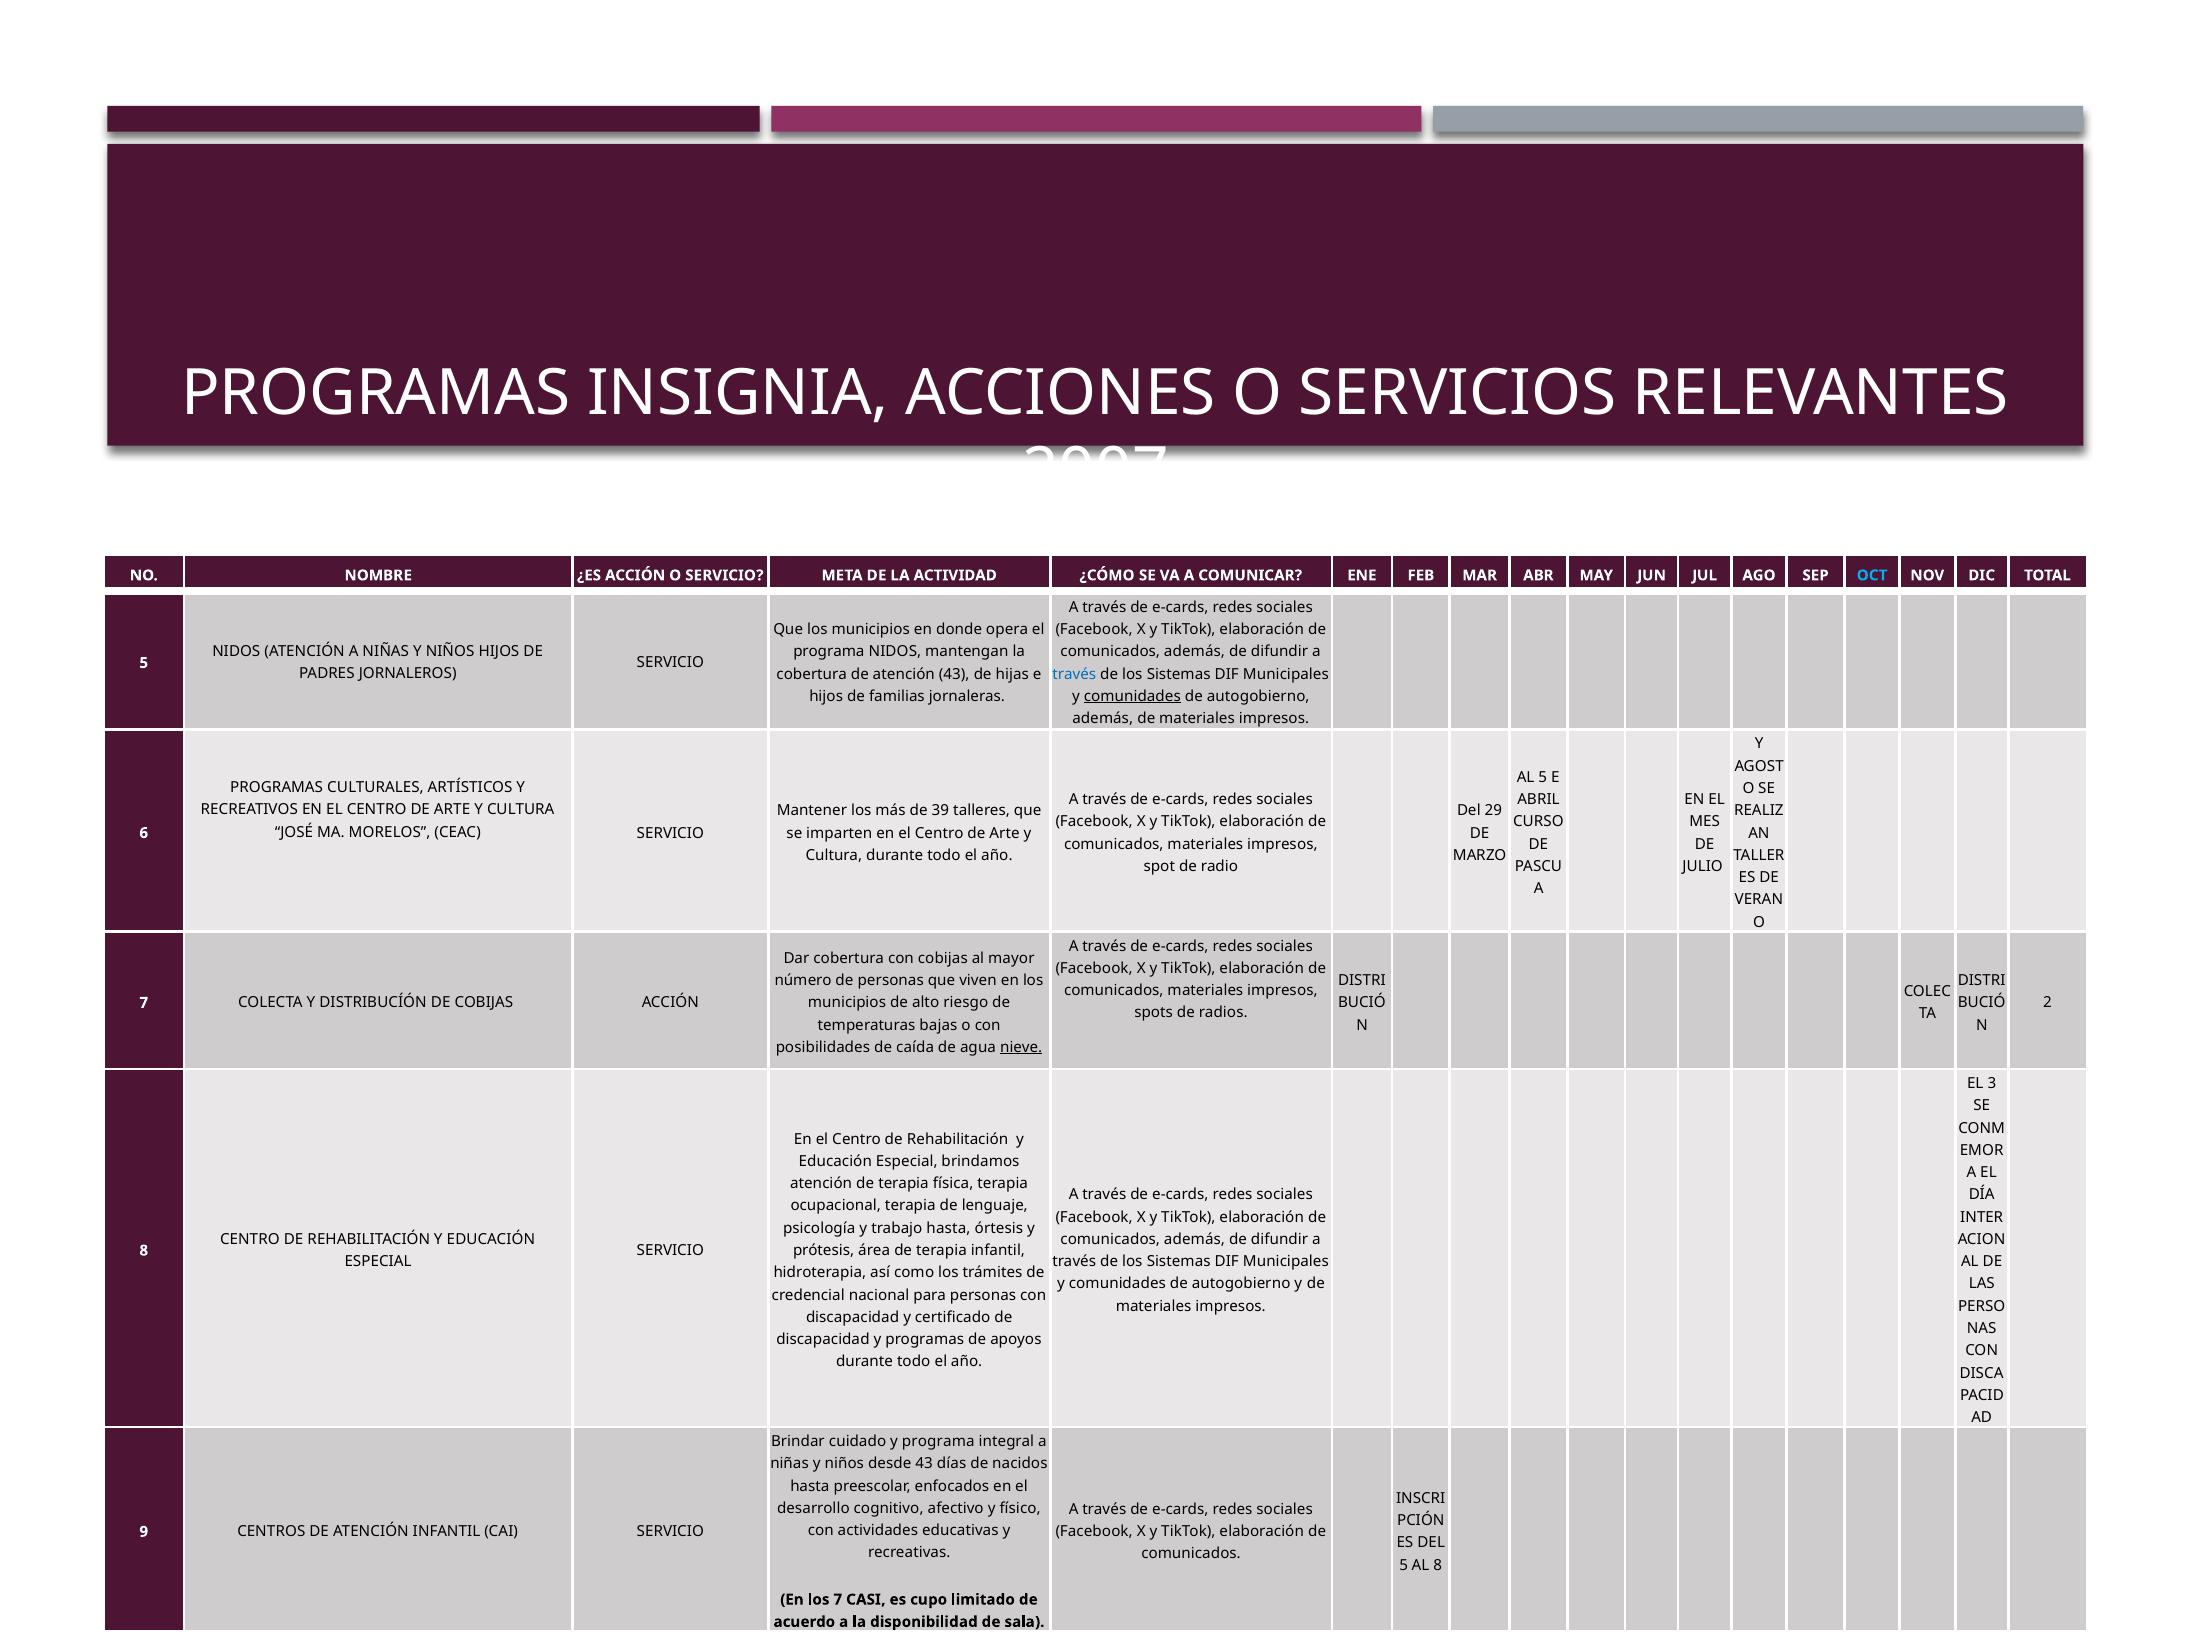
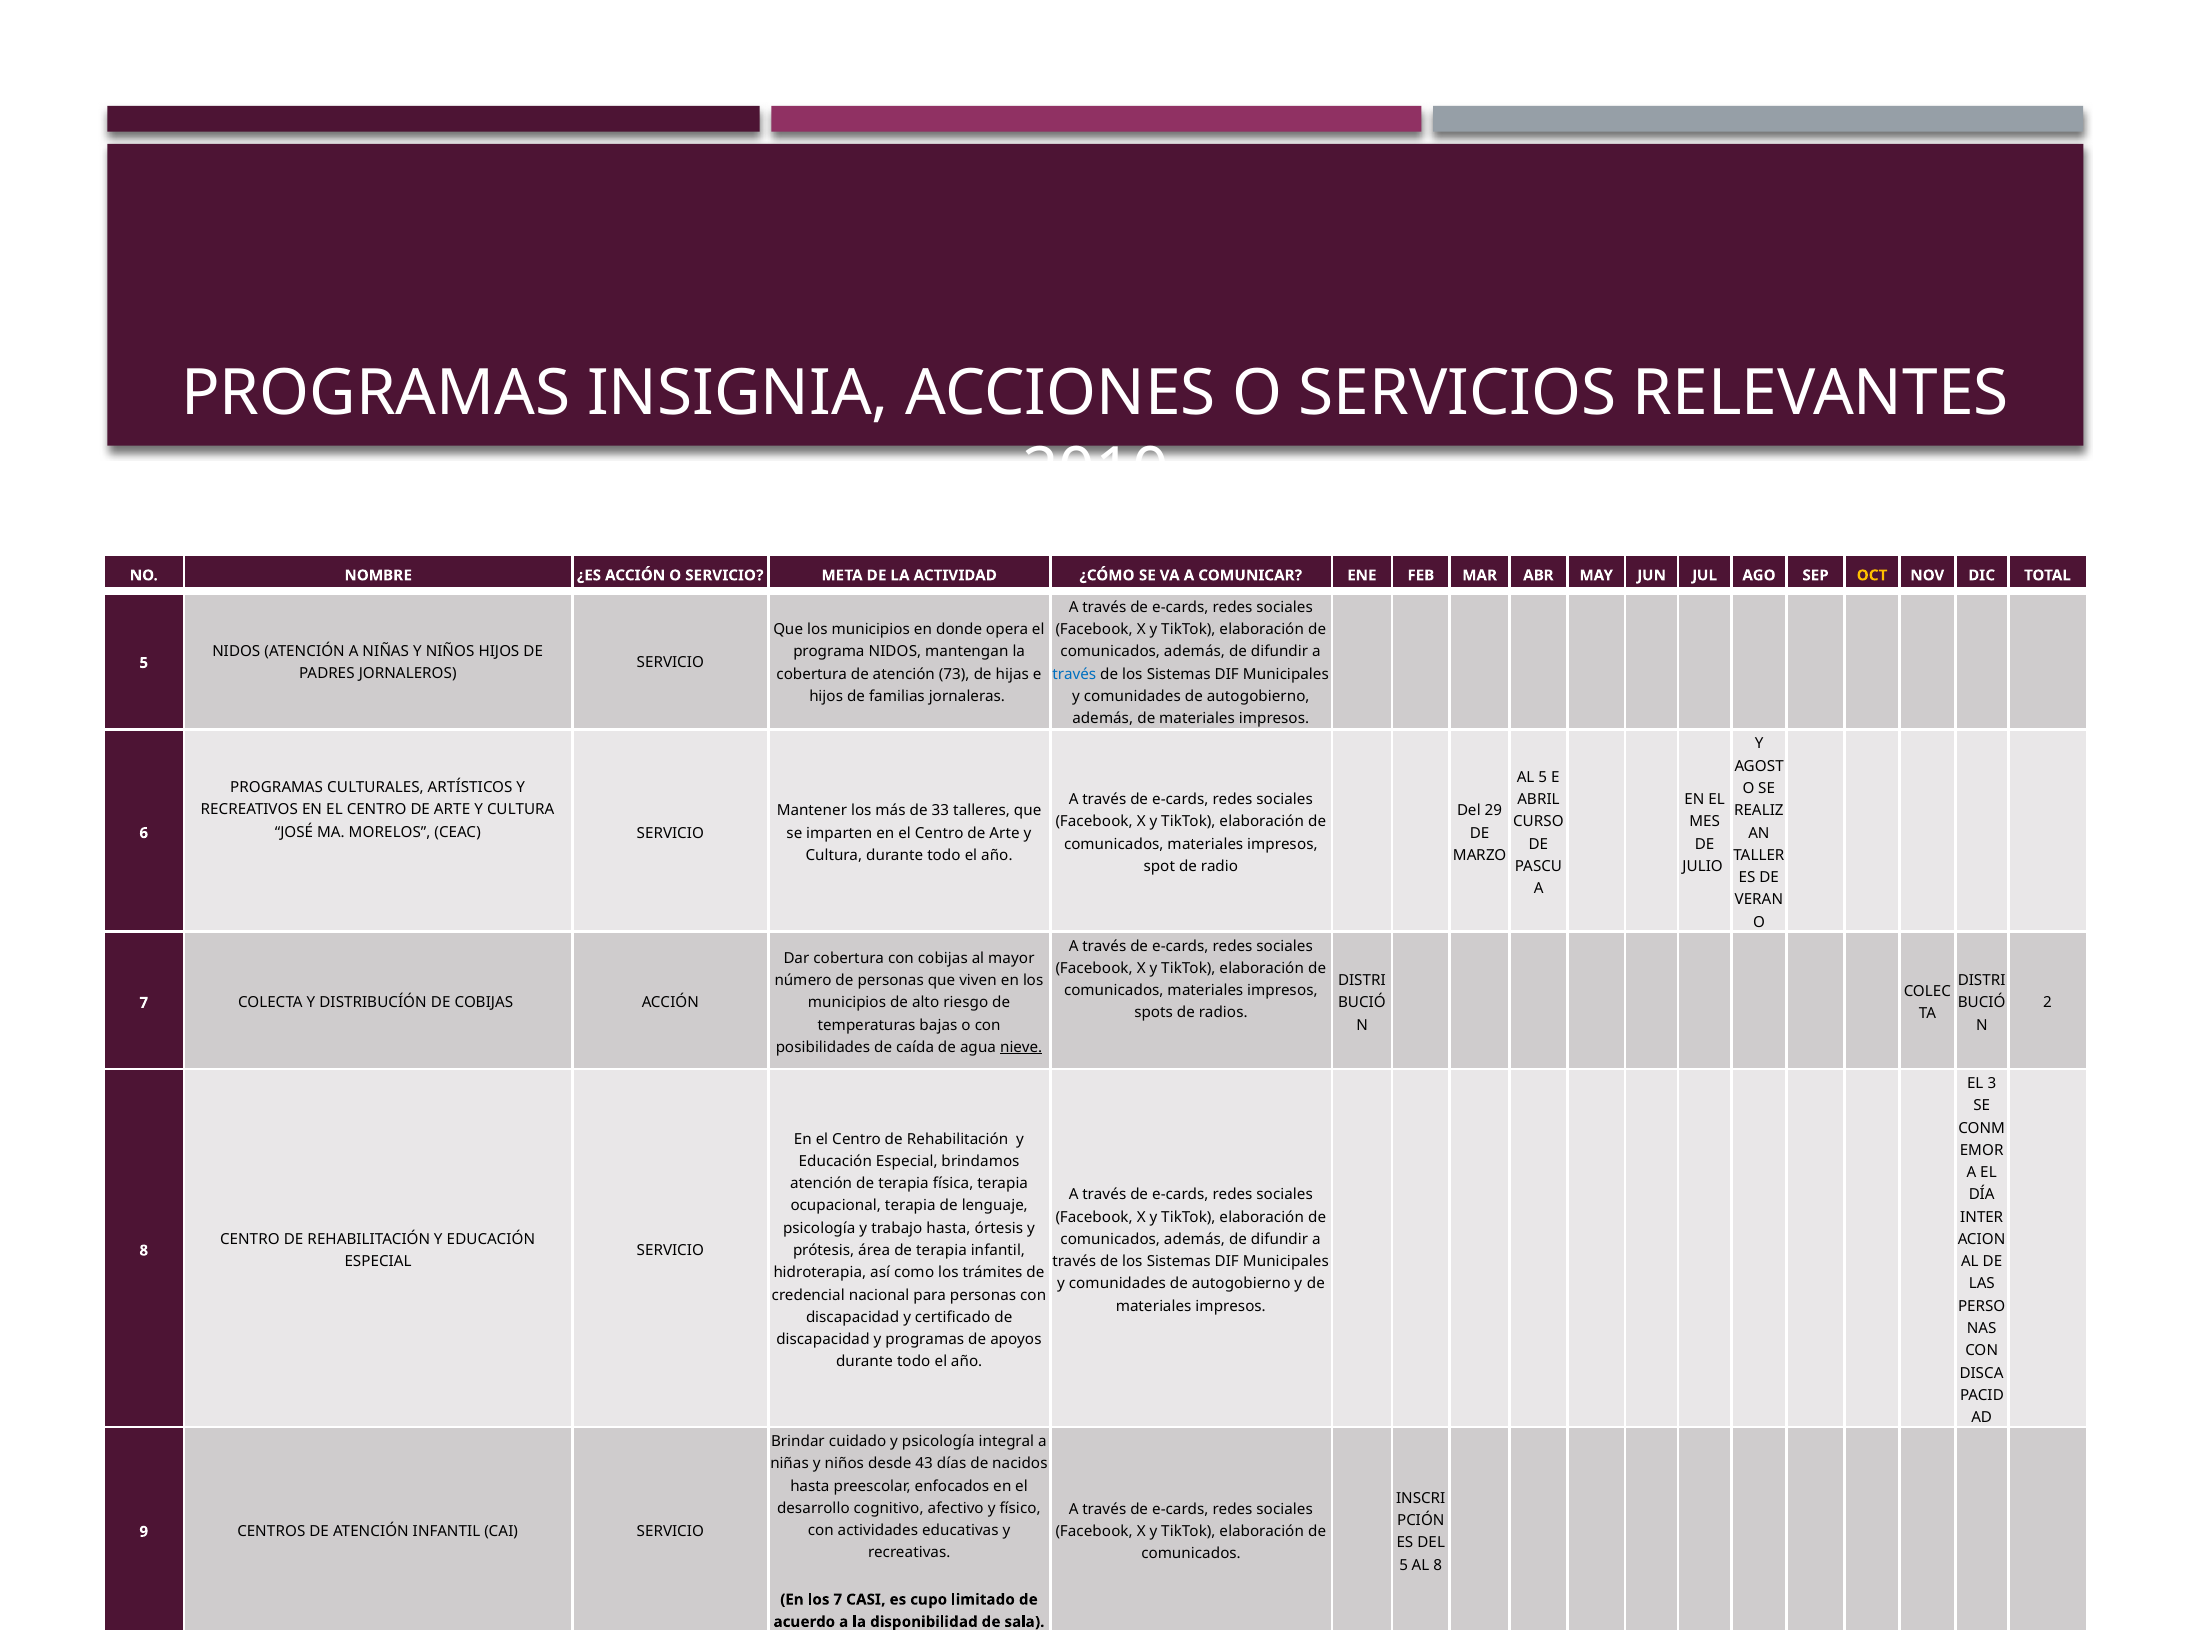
2007: 2007 -> 2010
OCT colour: light blue -> yellow
atención 43: 43 -> 73
comunidades at (1132, 696) underline: present -> none
39: 39 -> 33
y programa: programa -> psicología
